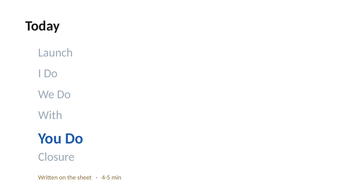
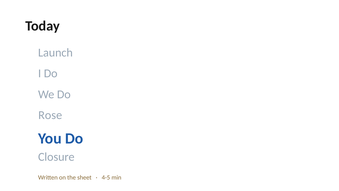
With: With -> Rose
